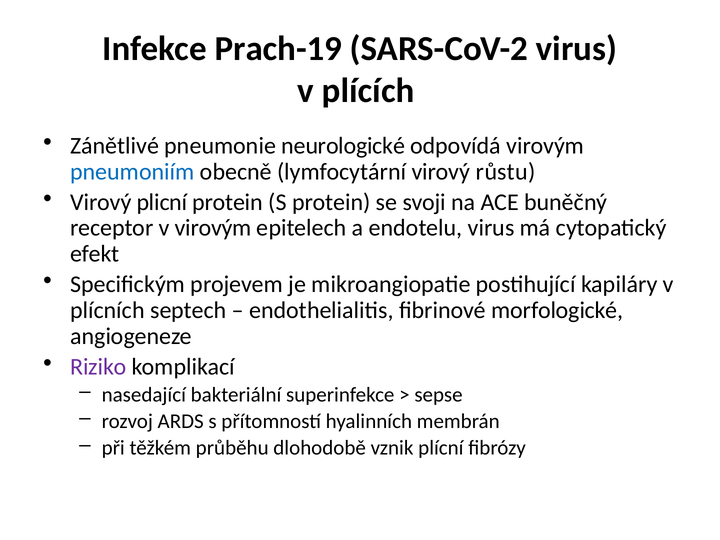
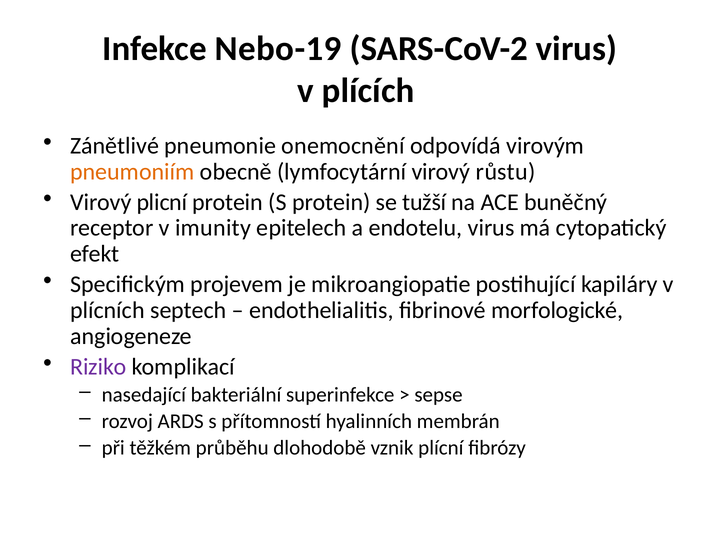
Prach-19: Prach-19 -> Nebo-19
neurologické: neurologické -> onemocnění
pneumoniím colour: blue -> orange
svoji: svoji -> tužší
v virovým: virovým -> imunity
